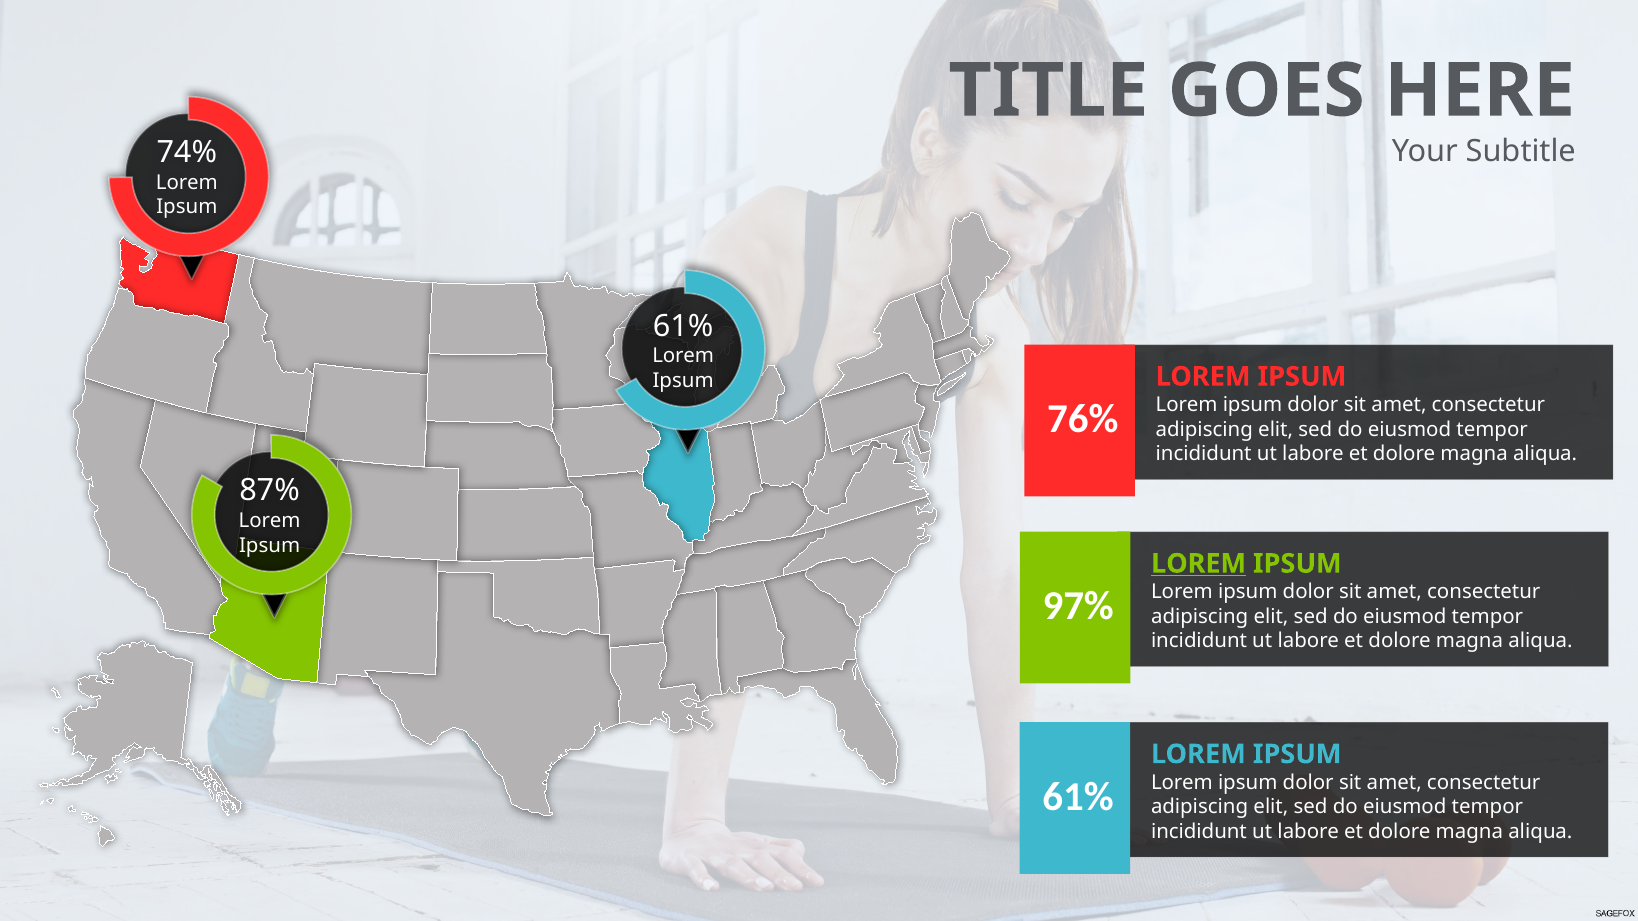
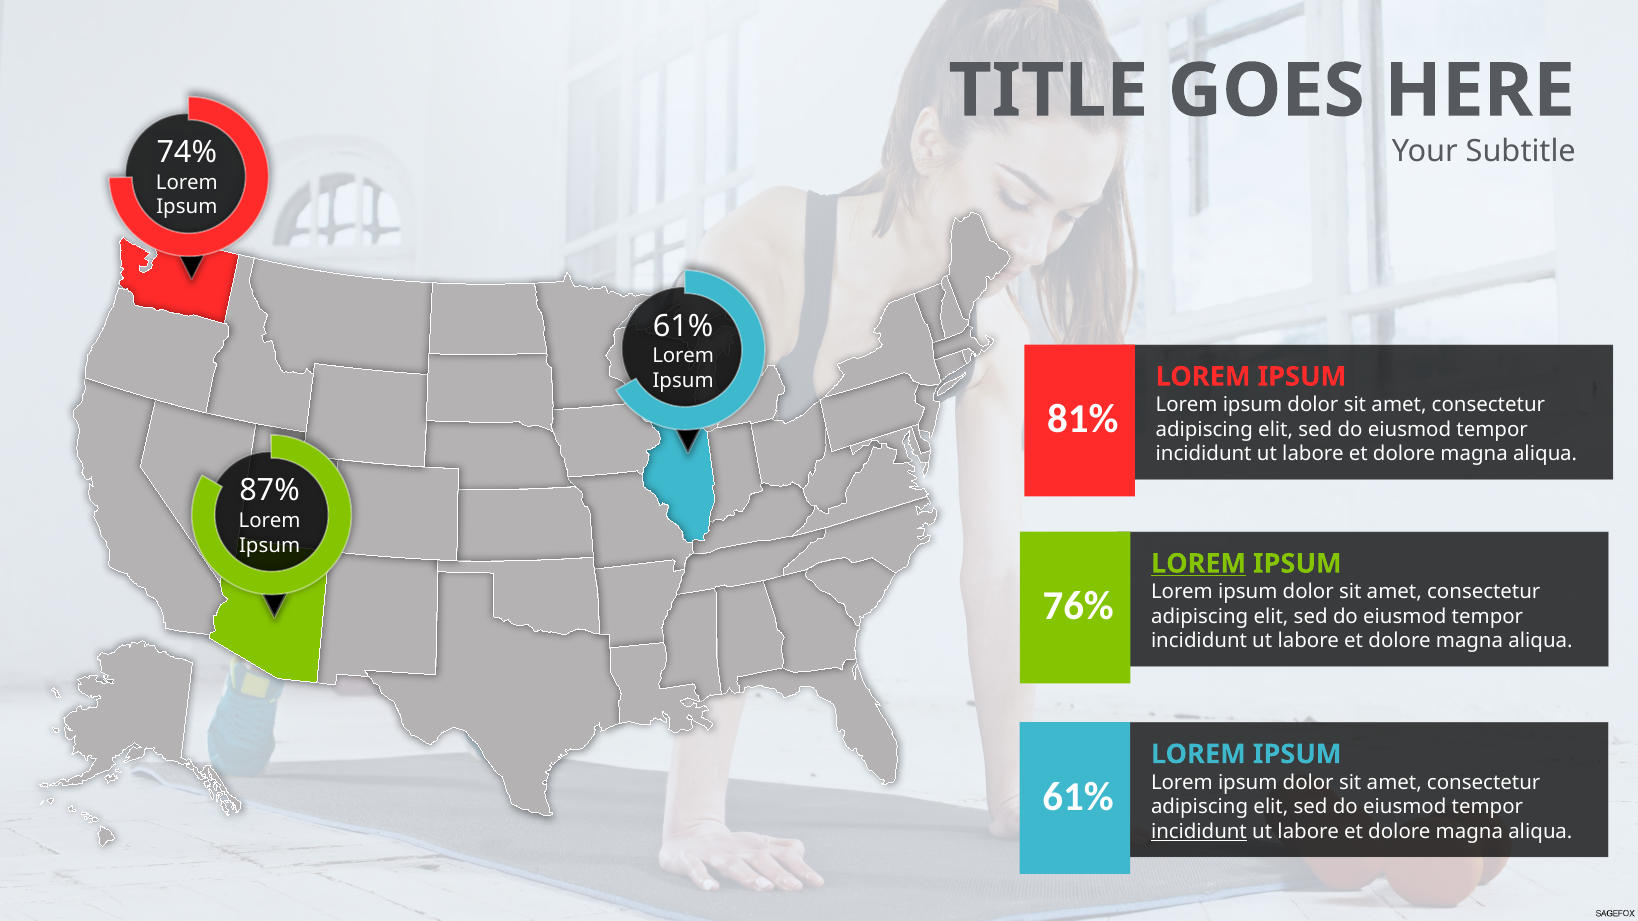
76%: 76% -> 81%
97%: 97% -> 76%
incididunt at (1199, 832) underline: none -> present
